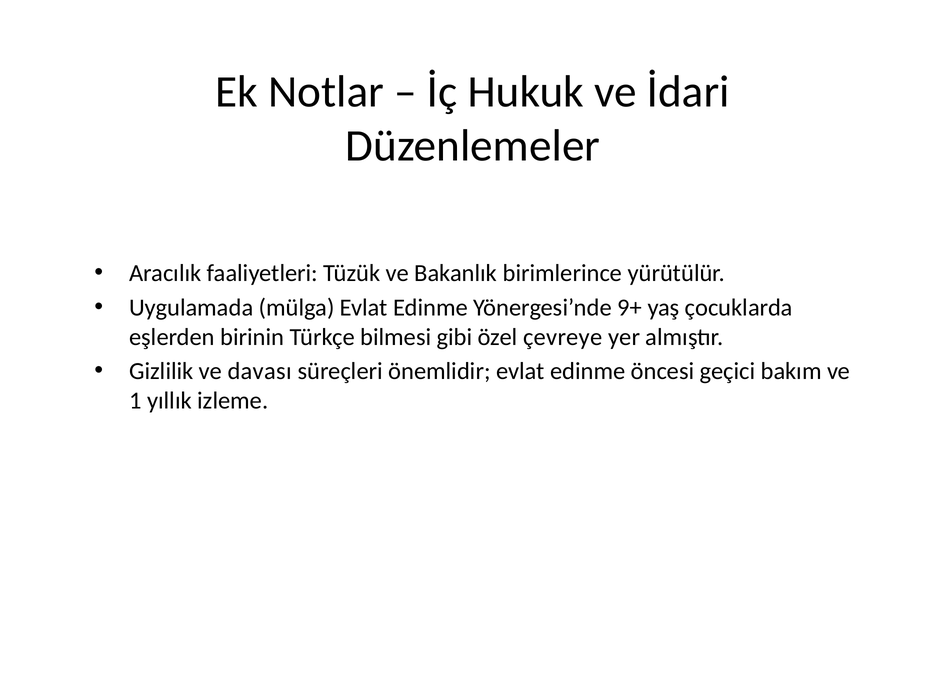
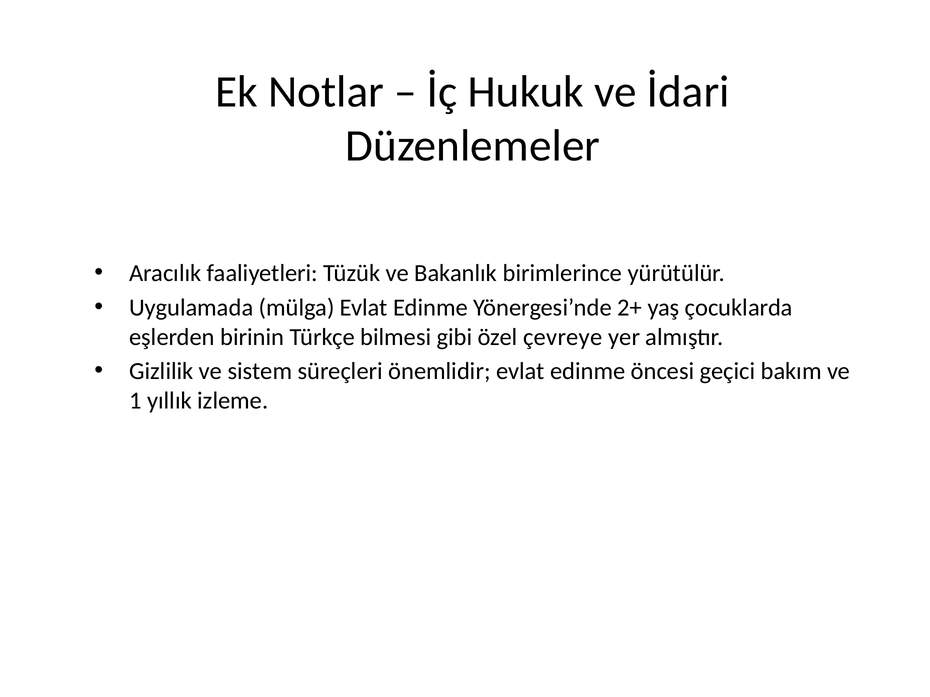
9+: 9+ -> 2+
davası: davası -> sistem
